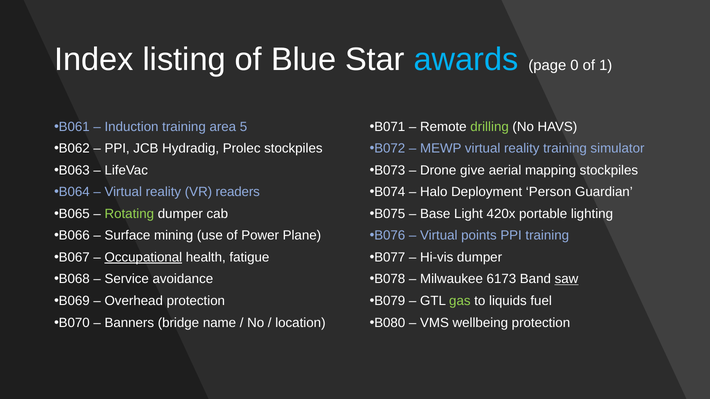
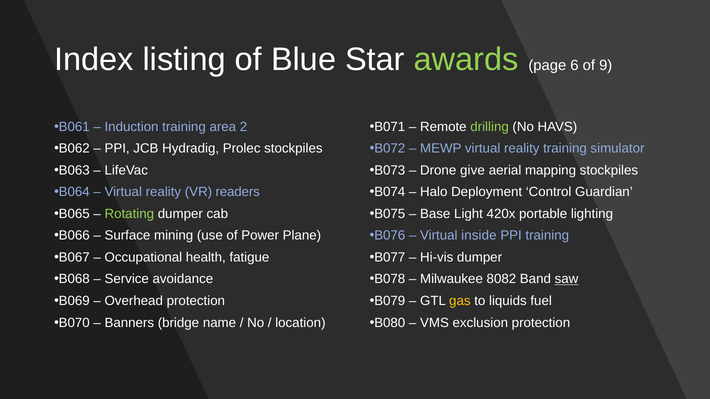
awards colour: light blue -> light green
0: 0 -> 6
1: 1 -> 9
5: 5 -> 2
Person: Person -> Control
points: points -> inside
Occupational underline: present -> none
6173: 6173 -> 8082
gas colour: light green -> yellow
wellbeing: wellbeing -> exclusion
